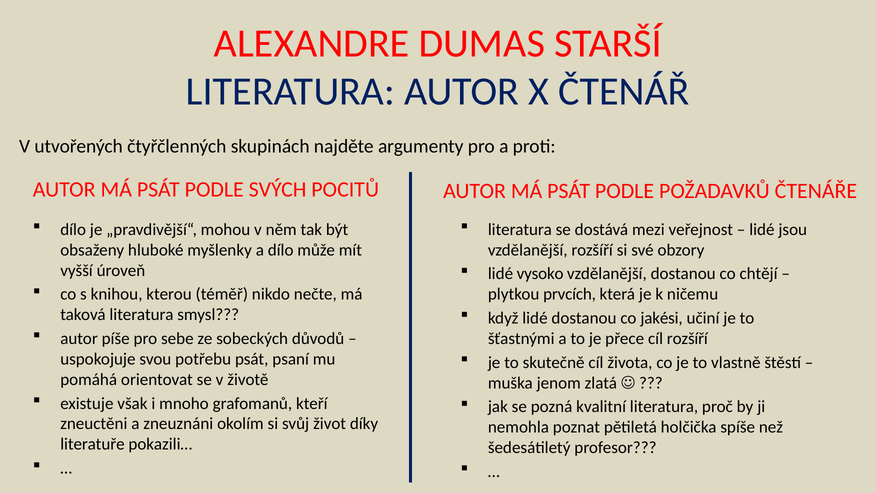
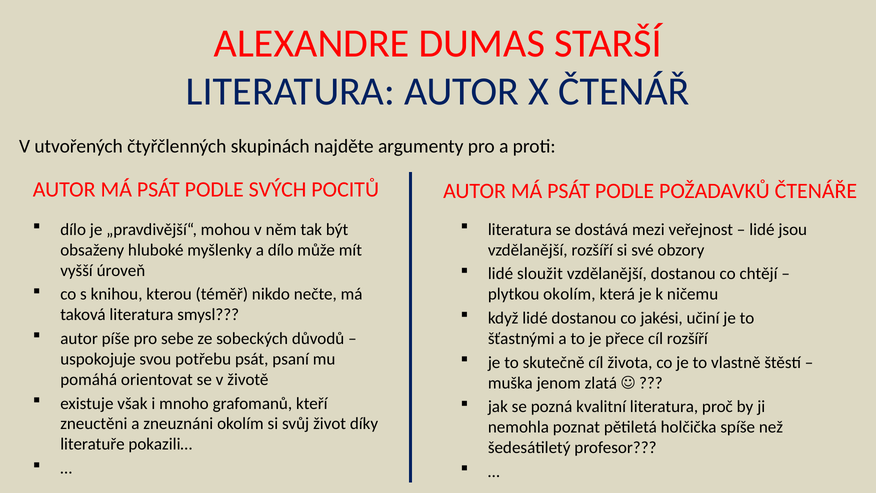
vysoko: vysoko -> sloužit
plytkou prvcích: prvcích -> okolím
